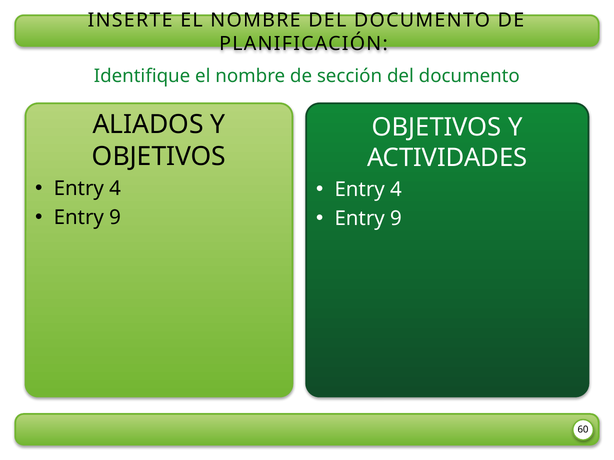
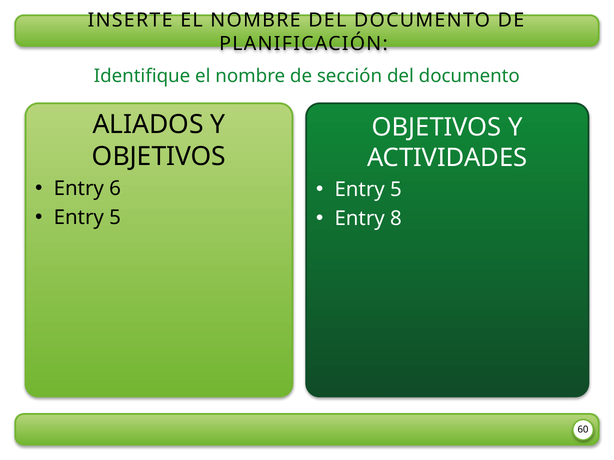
4 at (115, 189): 4 -> 6
4 at (396, 190): 4 -> 5
9 at (115, 218): 9 -> 5
9 at (396, 219): 9 -> 8
